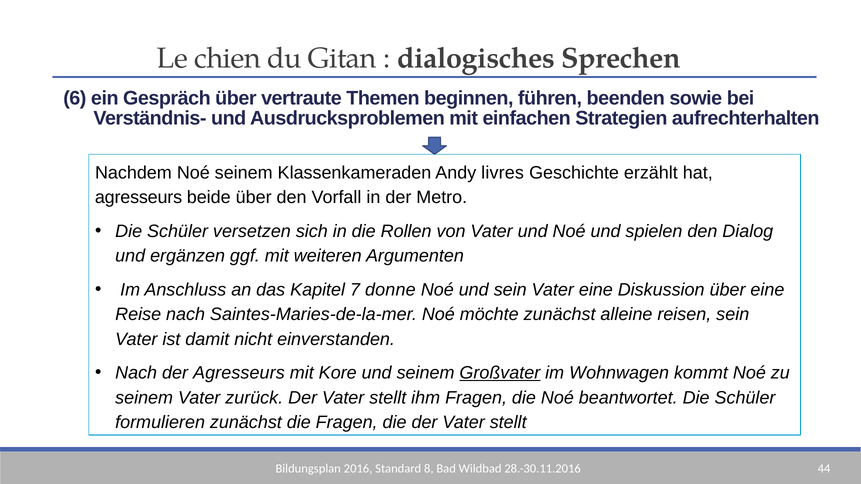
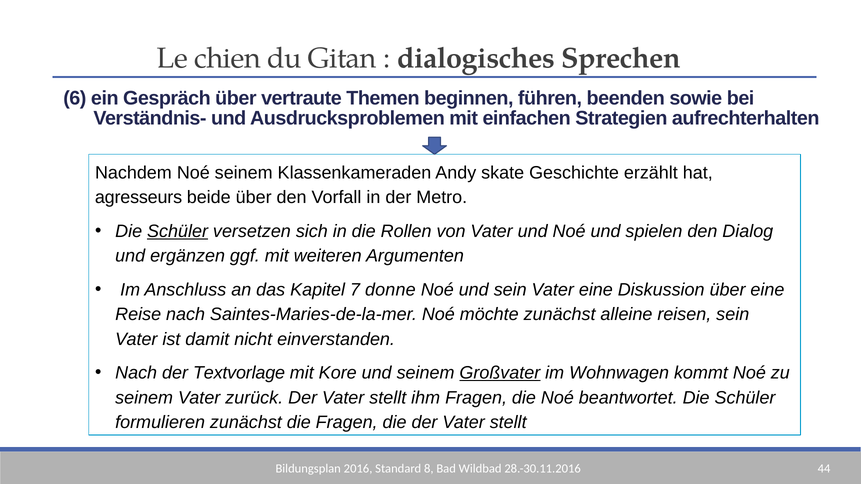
livres: livres -> skate
Schüler at (178, 231) underline: none -> present
der Agresseurs: Agresseurs -> Textvorlage
